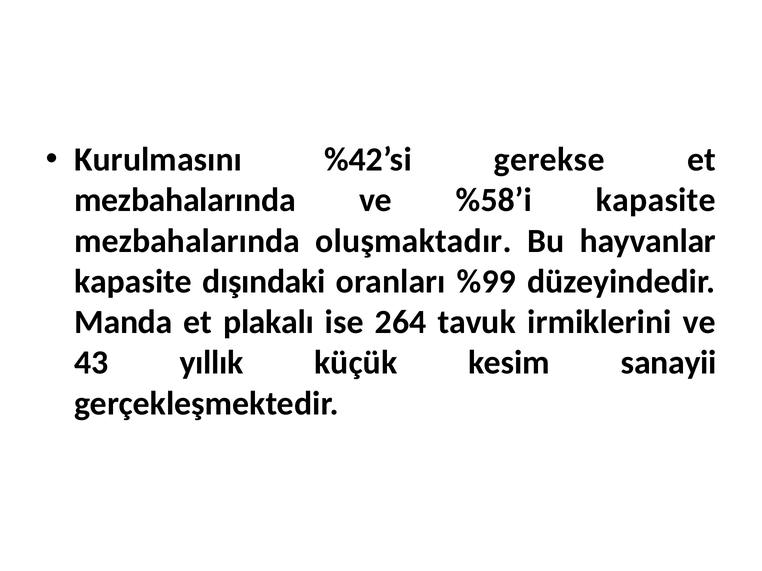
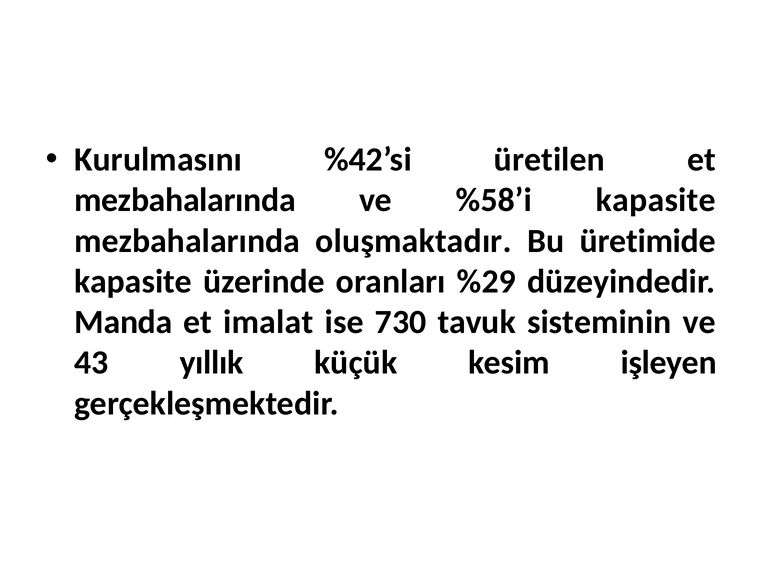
gerekse: gerekse -> üretilen
hayvanlar: hayvanlar -> üretimide
dışındaki: dışındaki -> üzerinde
%99: %99 -> %29
plakalı: plakalı -> imalat
264: 264 -> 730
irmiklerini: irmiklerini -> sisteminin
sanayii: sanayii -> işleyen
